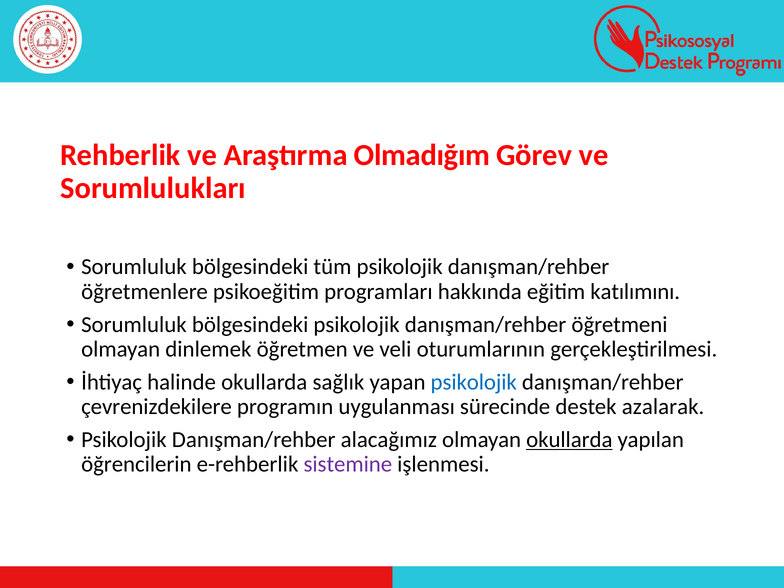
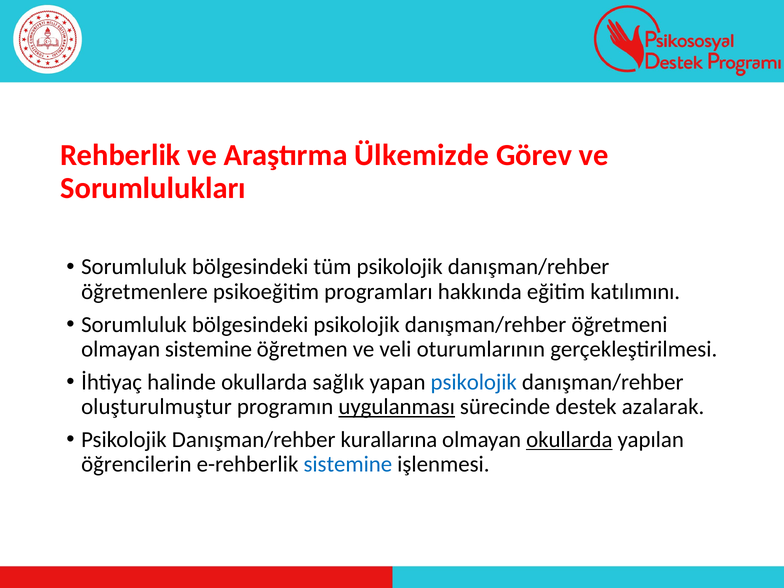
Olmadığım: Olmadığım -> Ülkemizde
olmayan dinlemek: dinlemek -> sistemine
çevrenizdekilere: çevrenizdekilere -> oluşturulmuştur
uygulanması underline: none -> present
alacağımız: alacağımız -> kurallarına
sistemine at (348, 464) colour: purple -> blue
